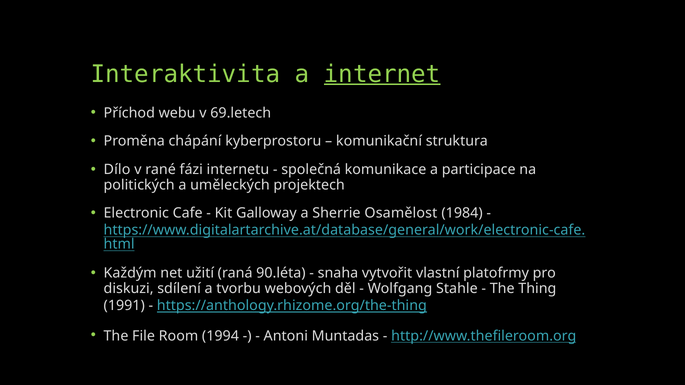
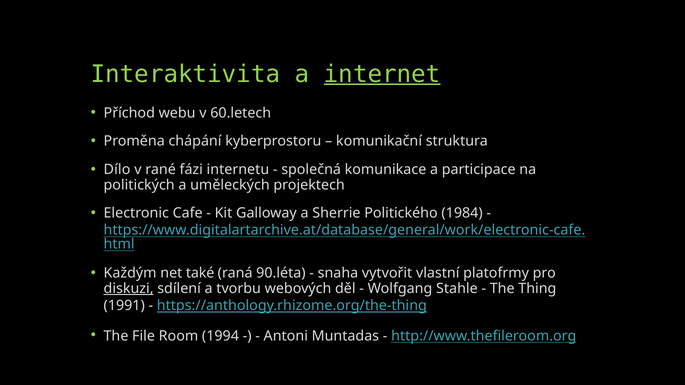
69.letech: 69.letech -> 60.letech
Osamělost: Osamělost -> Politického
užití: užití -> také
diskuzi underline: none -> present
